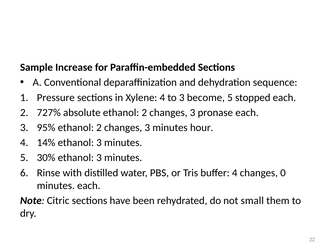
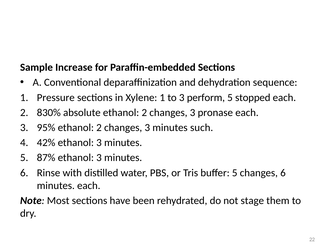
Xylene 4: 4 -> 1
become: become -> perform
727%: 727% -> 830%
hour: hour -> such
14%: 14% -> 42%
30%: 30% -> 87%
buffer 4: 4 -> 5
changes 0: 0 -> 6
Citric: Citric -> Most
small: small -> stage
